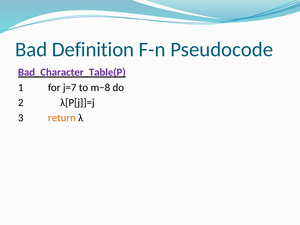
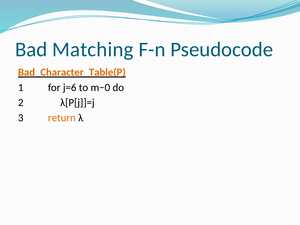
Definition: Definition -> Matching
Bad_Character_Table(P colour: purple -> orange
j=7: j=7 -> j=6
m−8: m−8 -> m−0
